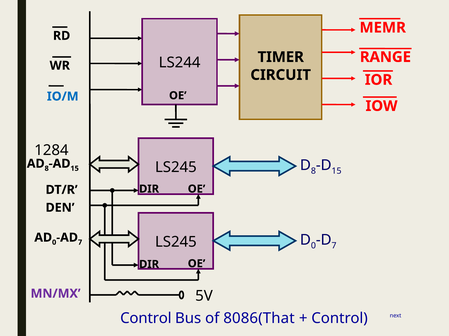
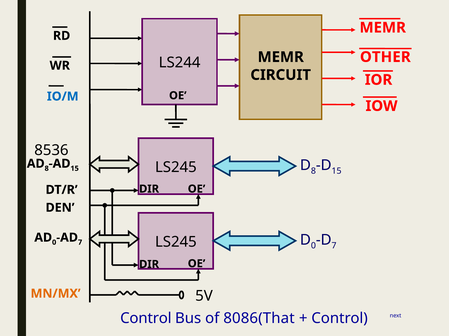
TIMER at (281, 57): TIMER -> MEMR
RANGE: RANGE -> OTHER
1284: 1284 -> 8536
MN/MX colour: purple -> orange
